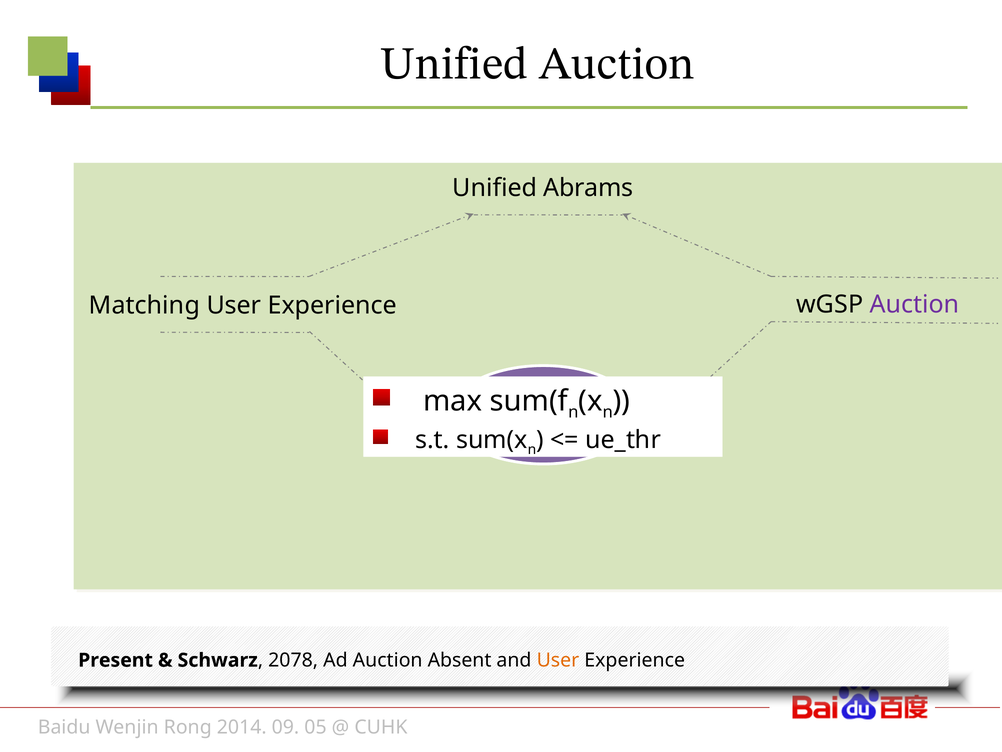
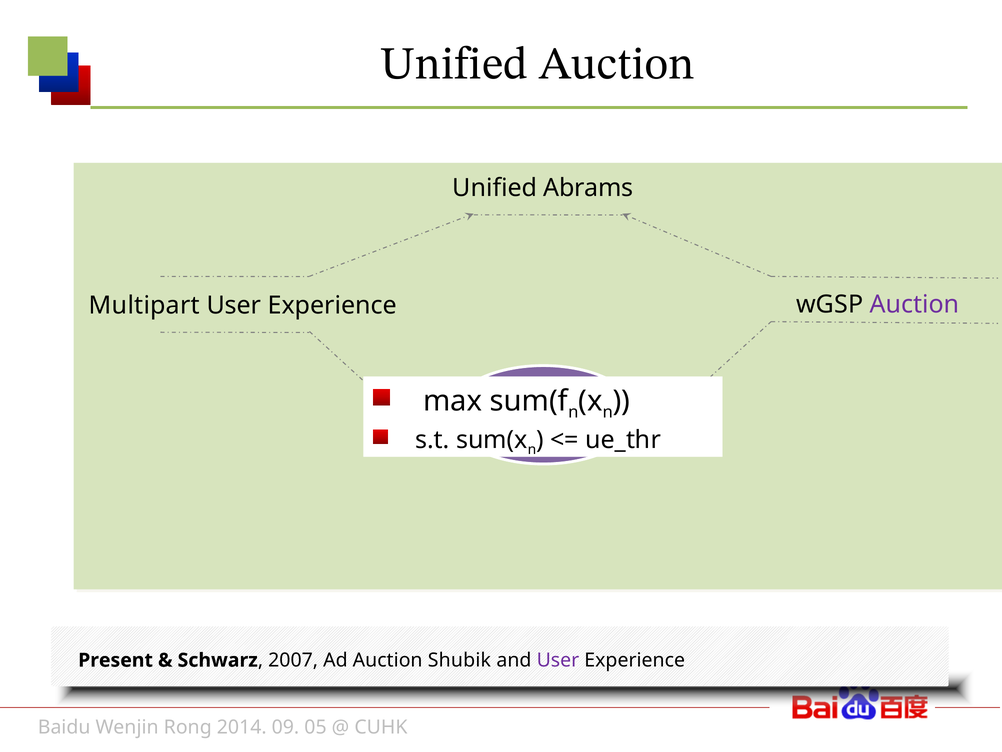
Matching: Matching -> Multipart
2078: 2078 -> 2007
Absent: Absent -> Shubik
User at (558, 660) colour: orange -> purple
